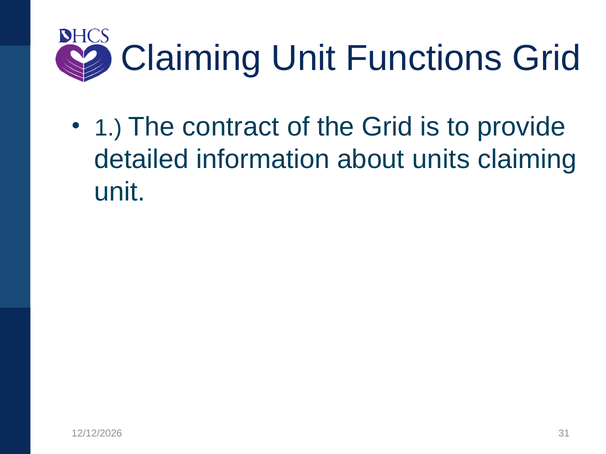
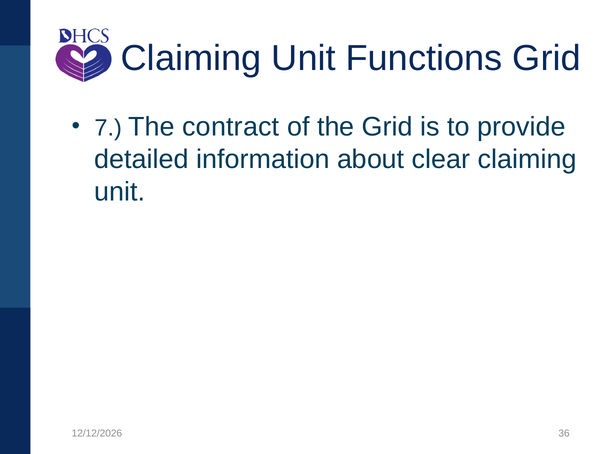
1: 1 -> 7
units: units -> clear
31: 31 -> 36
